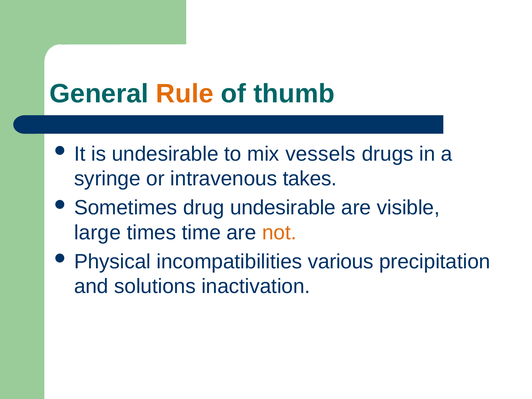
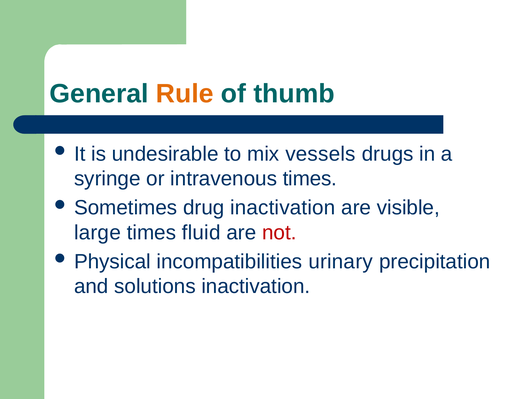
intravenous takes: takes -> times
drug undesirable: undesirable -> inactivation
time: time -> fluid
not colour: orange -> red
various: various -> urinary
